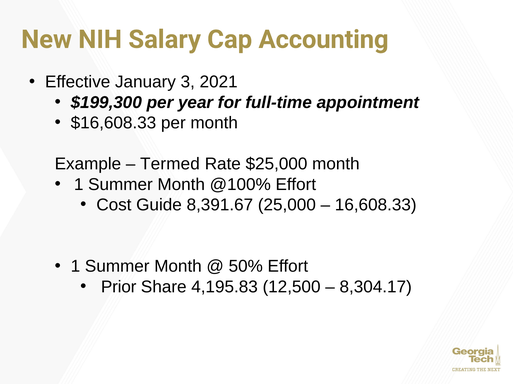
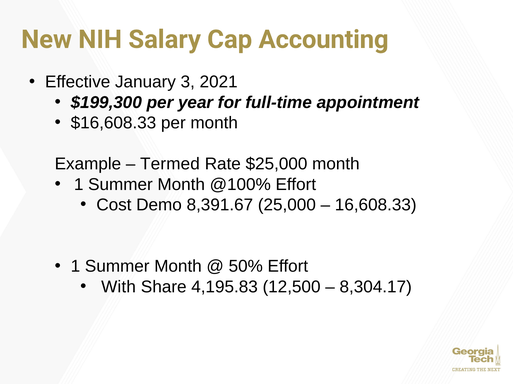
Guide: Guide -> Demo
Prior: Prior -> With
